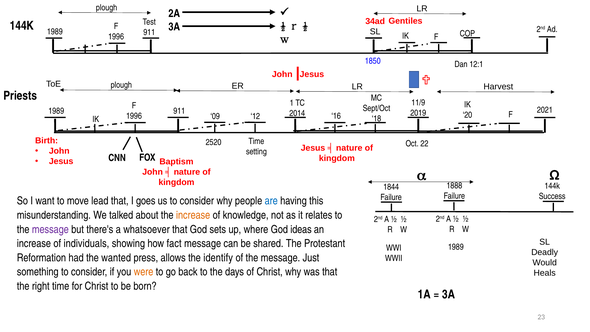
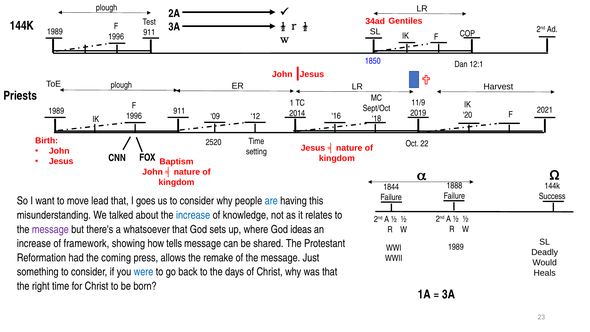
increase at (193, 215) colour: orange -> blue
individuals: individuals -> framework
fact: fact -> tells
wanted: wanted -> coming
identify: identify -> remake
were colour: orange -> blue
